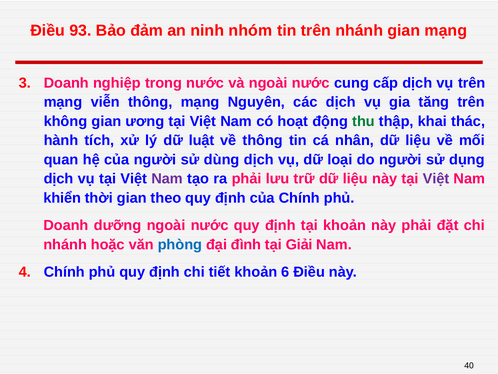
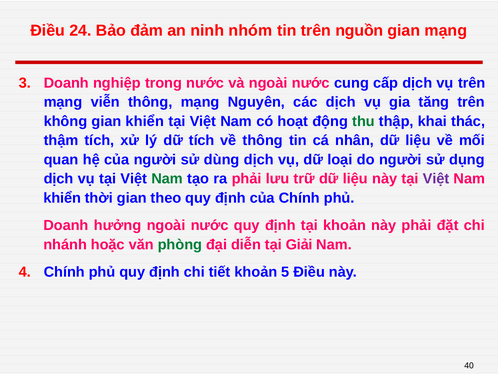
93: 93 -> 24
trên nhánh: nhánh -> nguồn
gian ương: ương -> khiển
hành: hành -> thậm
dữ luật: luật -> tích
Nam at (167, 179) colour: purple -> green
dưỡng: dưỡng -> hưởng
phòng colour: blue -> green
đình: đình -> diễn
6: 6 -> 5
